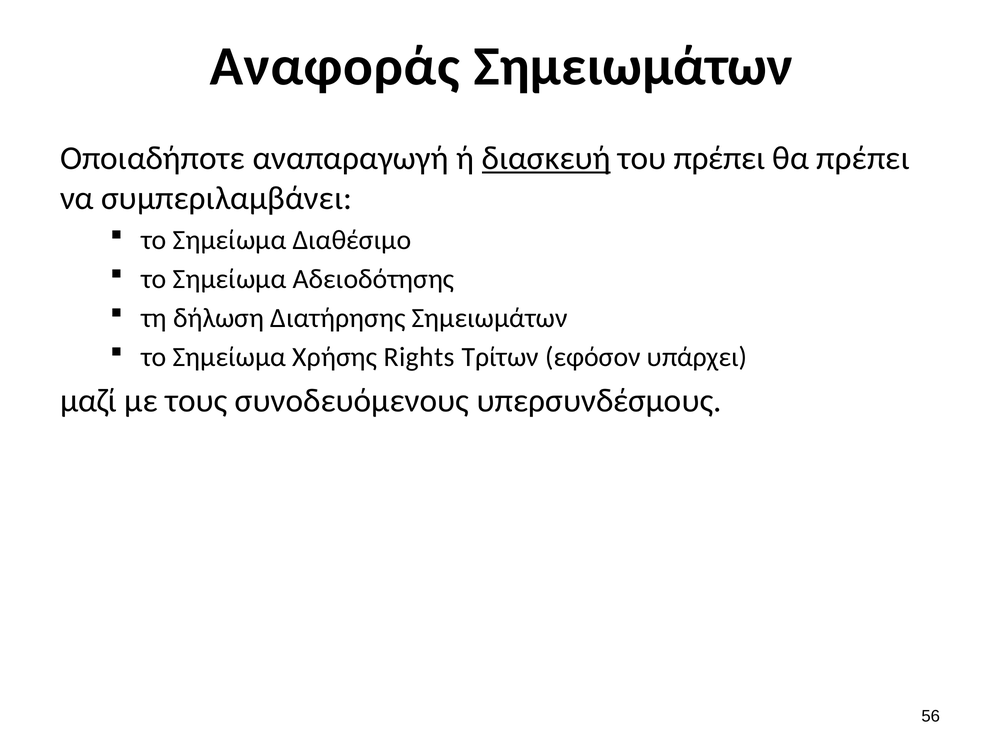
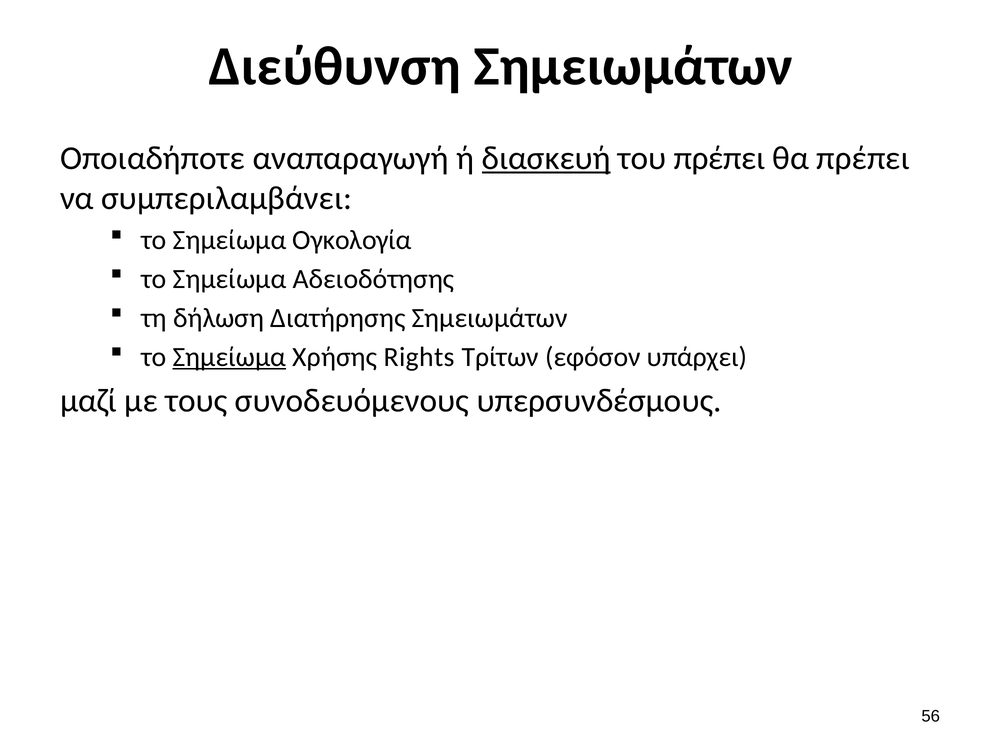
Αναφοράς: Αναφοράς -> Διεύθυνση
Διαθέσιμο: Διαθέσιμο -> Ογκολογία
Σημείωμα at (229, 357) underline: none -> present
